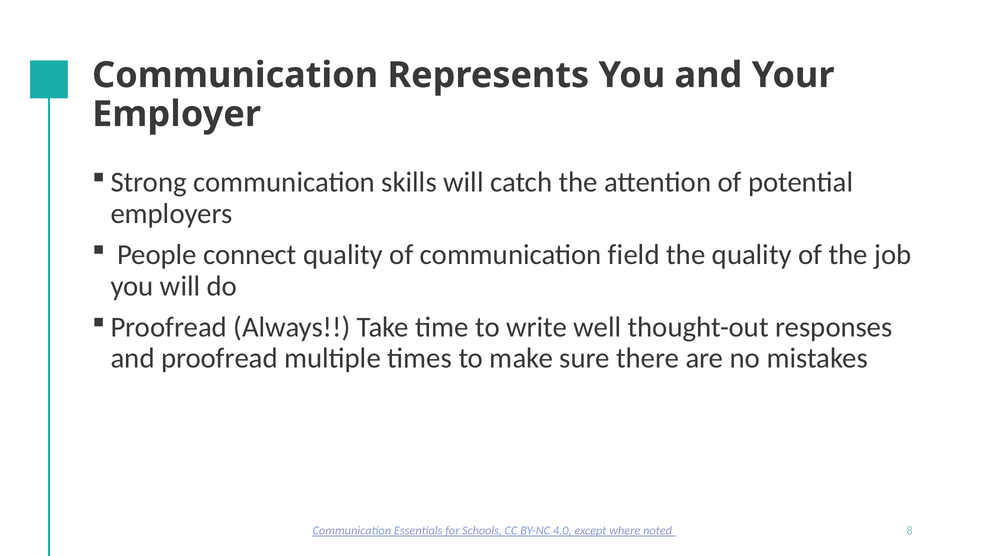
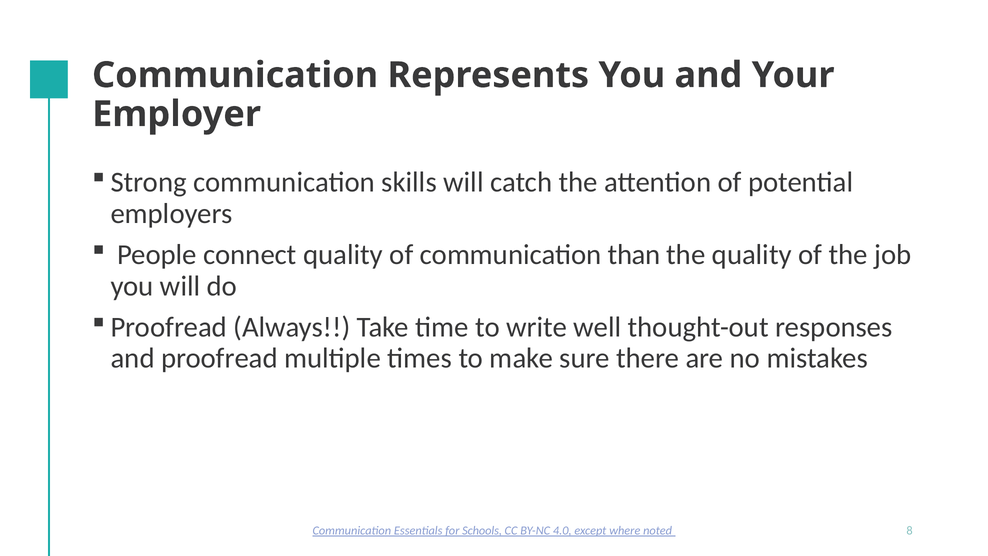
field: field -> than
